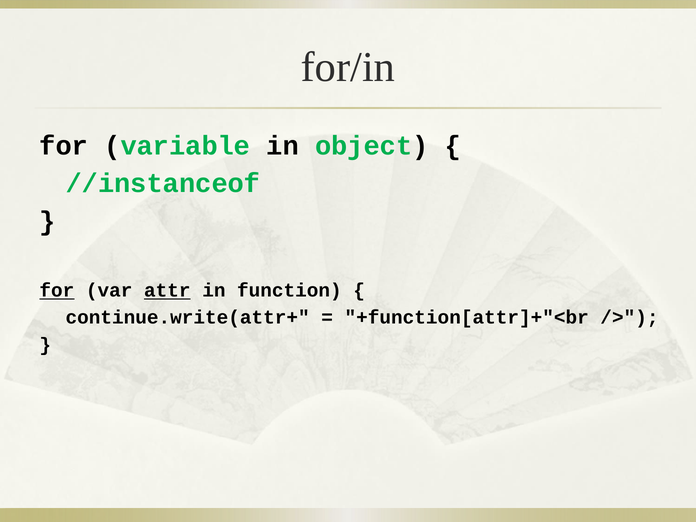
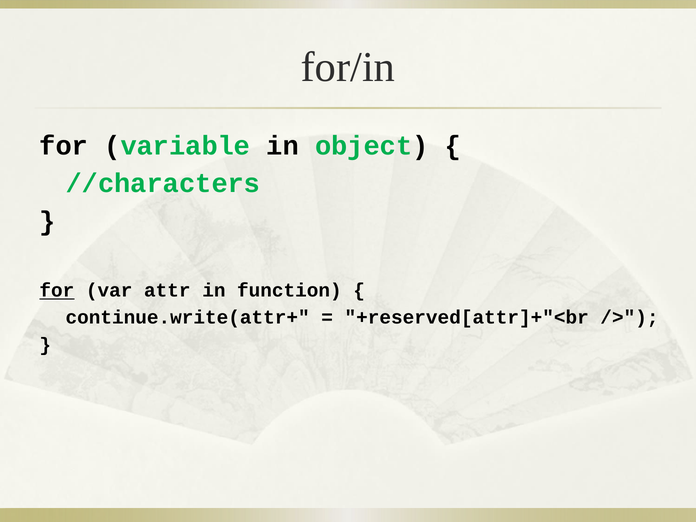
//instanceof: //instanceof -> //characters
attr underline: present -> none
+function[attr]+"<br: +function[attr]+"<br -> +reserved[attr]+"<br
